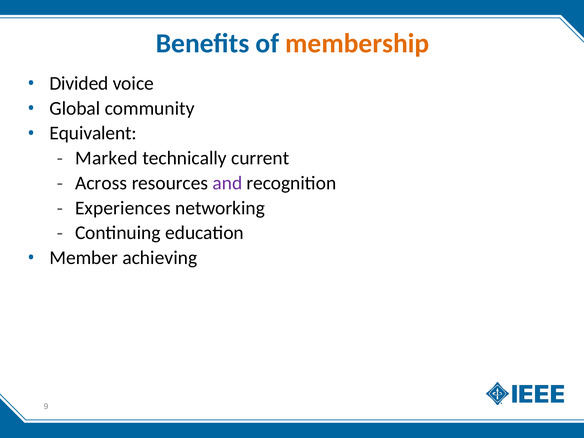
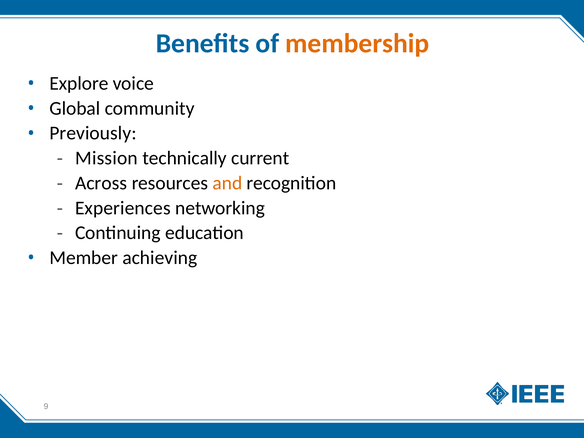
Divided: Divided -> Explore
Equivalent: Equivalent -> Previously
Marked: Marked -> Mission
and colour: purple -> orange
